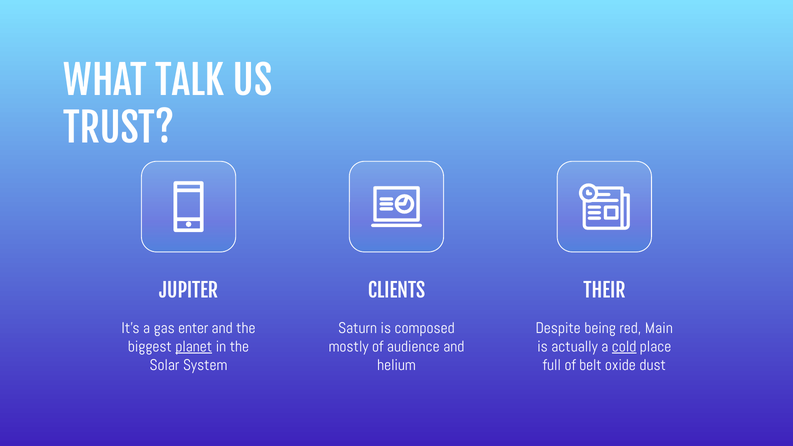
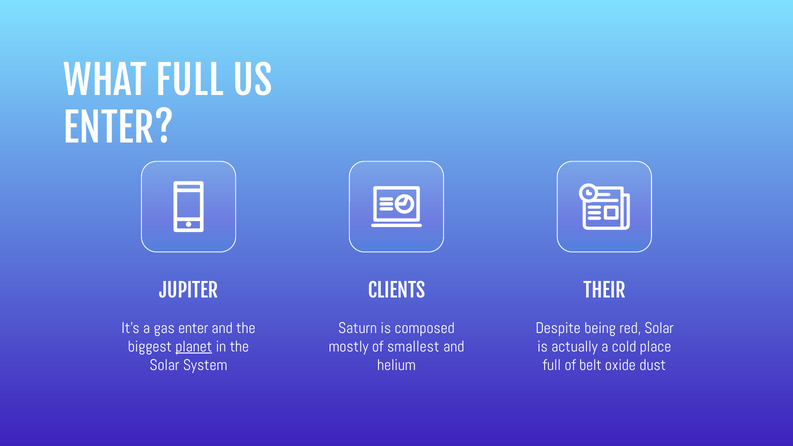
WHAT TALK: TALK -> FULL
TRUST at (119, 130): TRUST -> ENTER
red Main: Main -> Solar
audience: audience -> smallest
cold underline: present -> none
